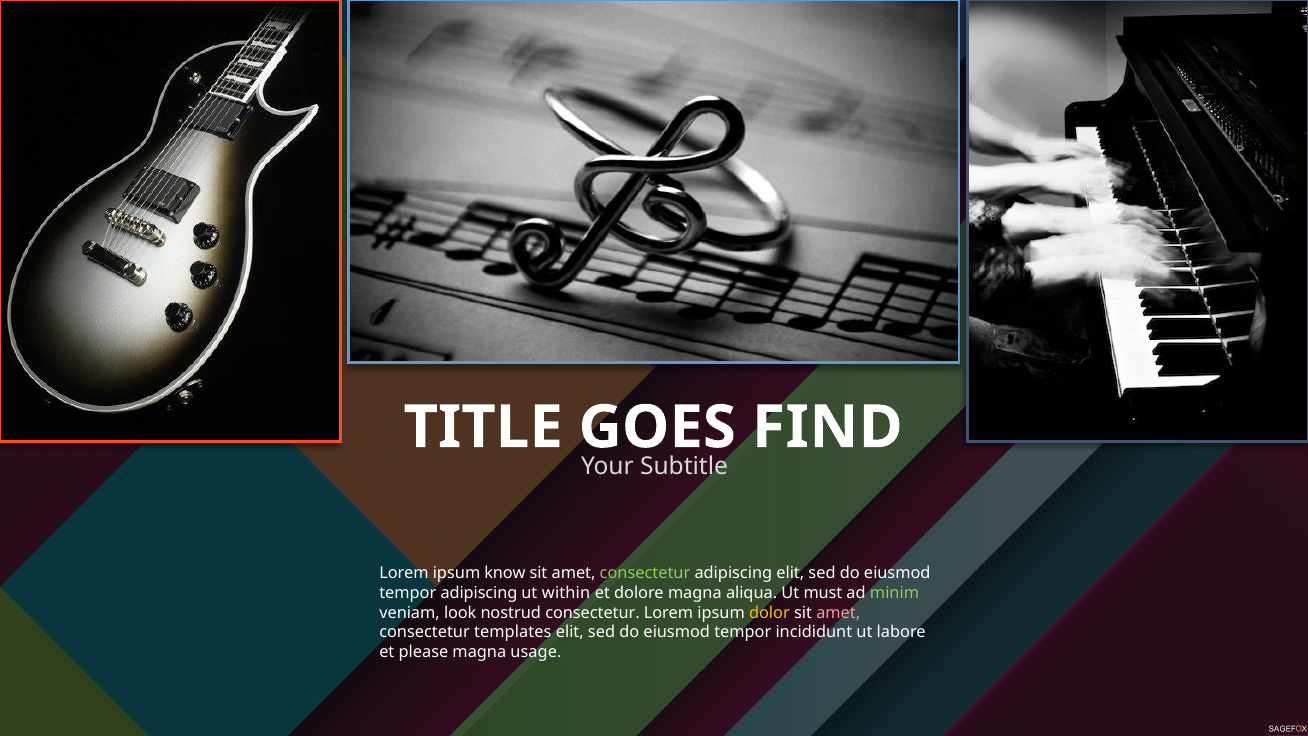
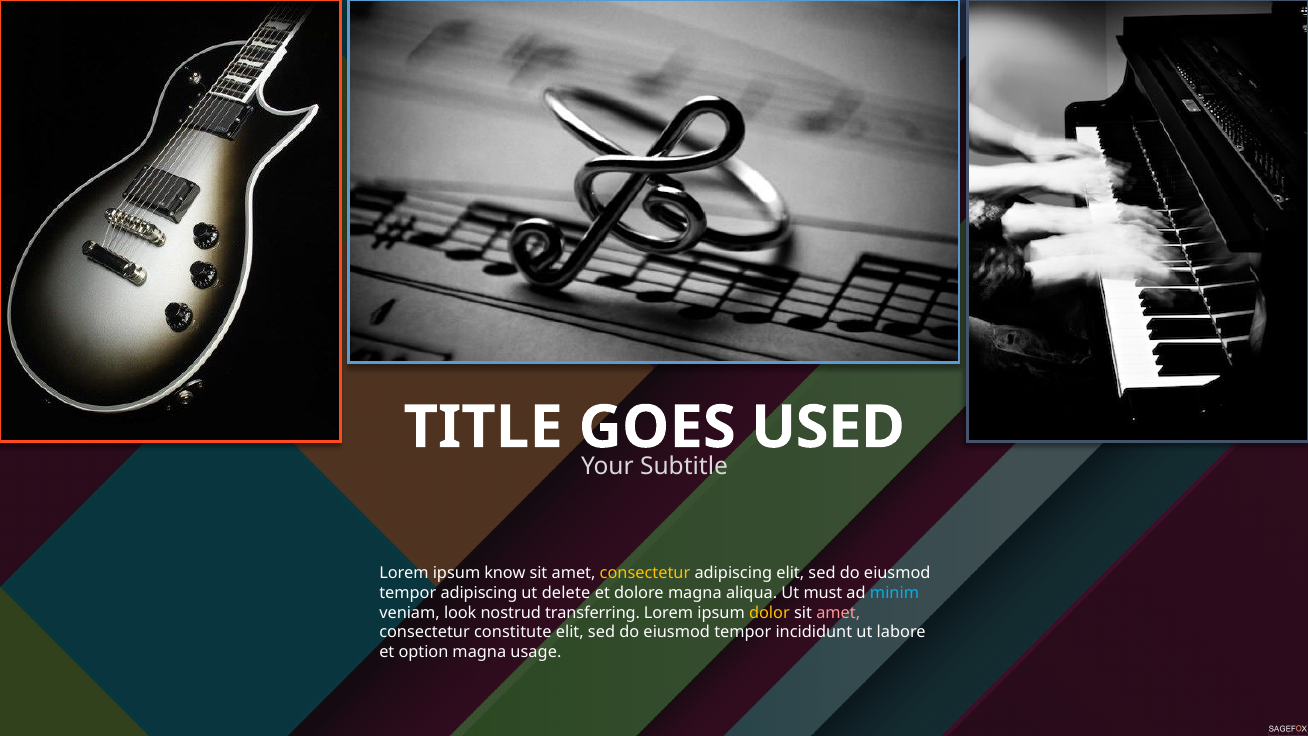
FIND: FIND -> USED
consectetur at (645, 573) colour: light green -> yellow
within: within -> delete
minim colour: light green -> light blue
nostrud consectetur: consectetur -> transferring
templates: templates -> constitute
please: please -> option
